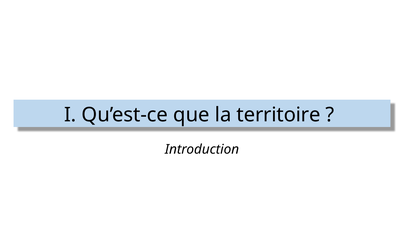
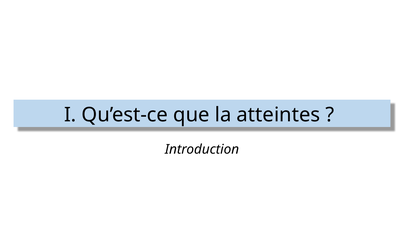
territoire: territoire -> atteintes
